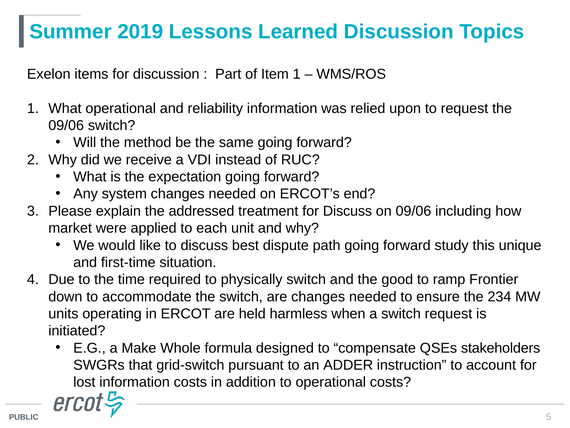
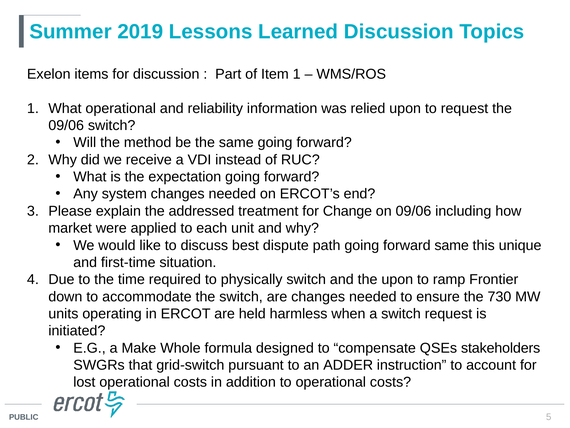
for Discuss: Discuss -> Change
forward study: study -> same
the good: good -> upon
234: 234 -> 730
lost information: information -> operational
